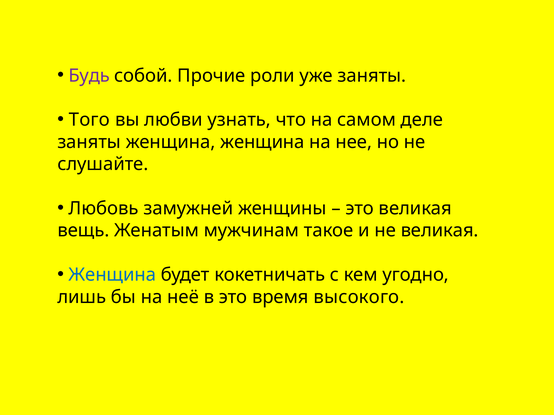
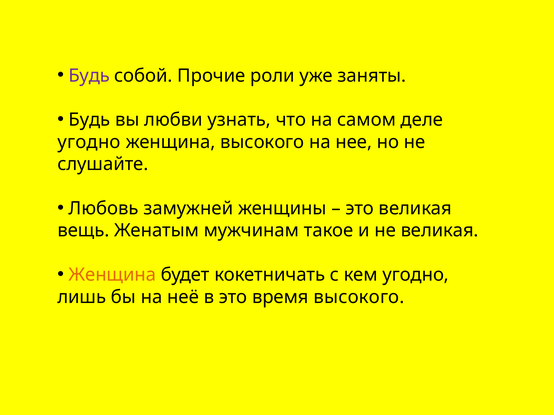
Того at (89, 120): Того -> Будь
заняты at (89, 142): заняты -> угодно
женщина женщина: женщина -> высокого
Женщина at (112, 275) colour: blue -> orange
